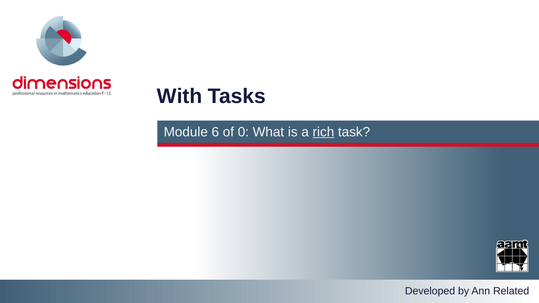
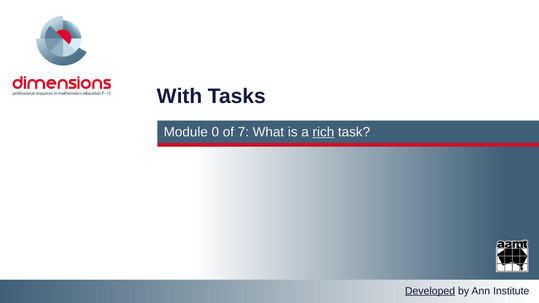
6: 6 -> 0
0: 0 -> 7
Developed underline: none -> present
Related: Related -> Institute
